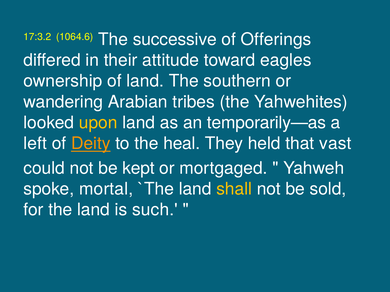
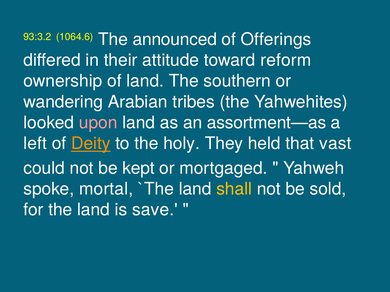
17:3.2: 17:3.2 -> 93:3.2
successive: successive -> announced
eagles: eagles -> reform
upon colour: yellow -> pink
temporarily—as: temporarily—as -> assortment—as
heal: heal -> holy
such: such -> save
